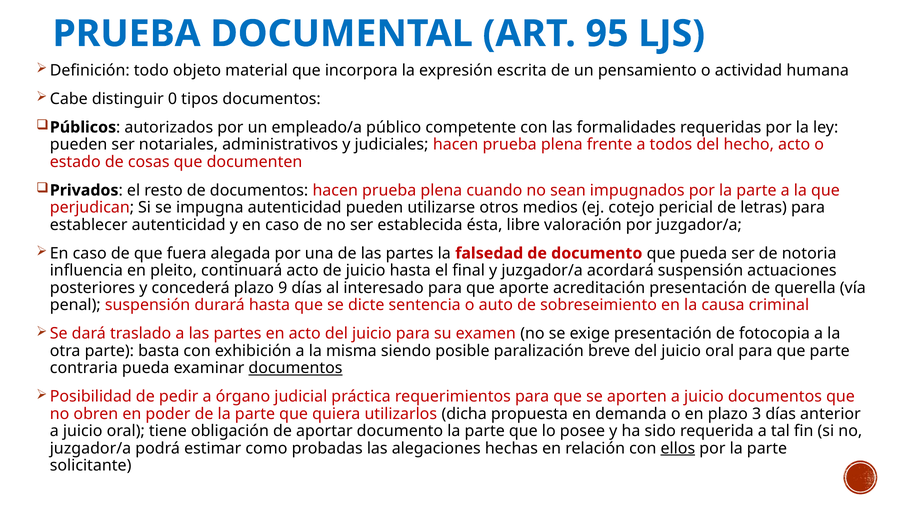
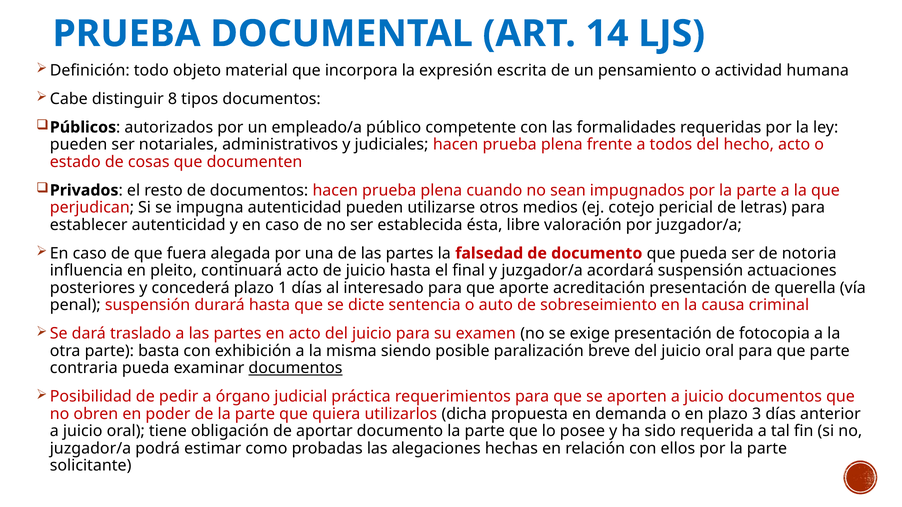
95: 95 -> 14
0: 0 -> 8
9: 9 -> 1
ellos underline: present -> none
